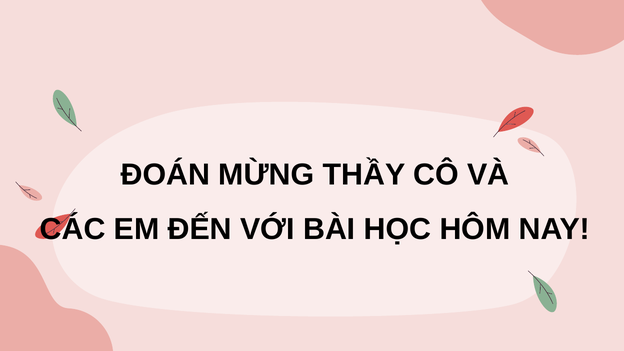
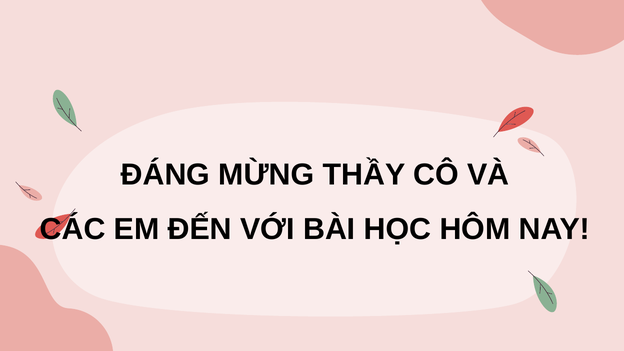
ĐOÁN: ĐOÁN -> ĐÁNG
